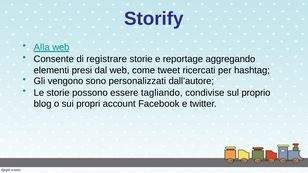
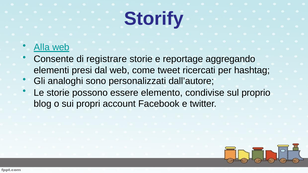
vengono: vengono -> analoghi
tagliando: tagliando -> elemento
